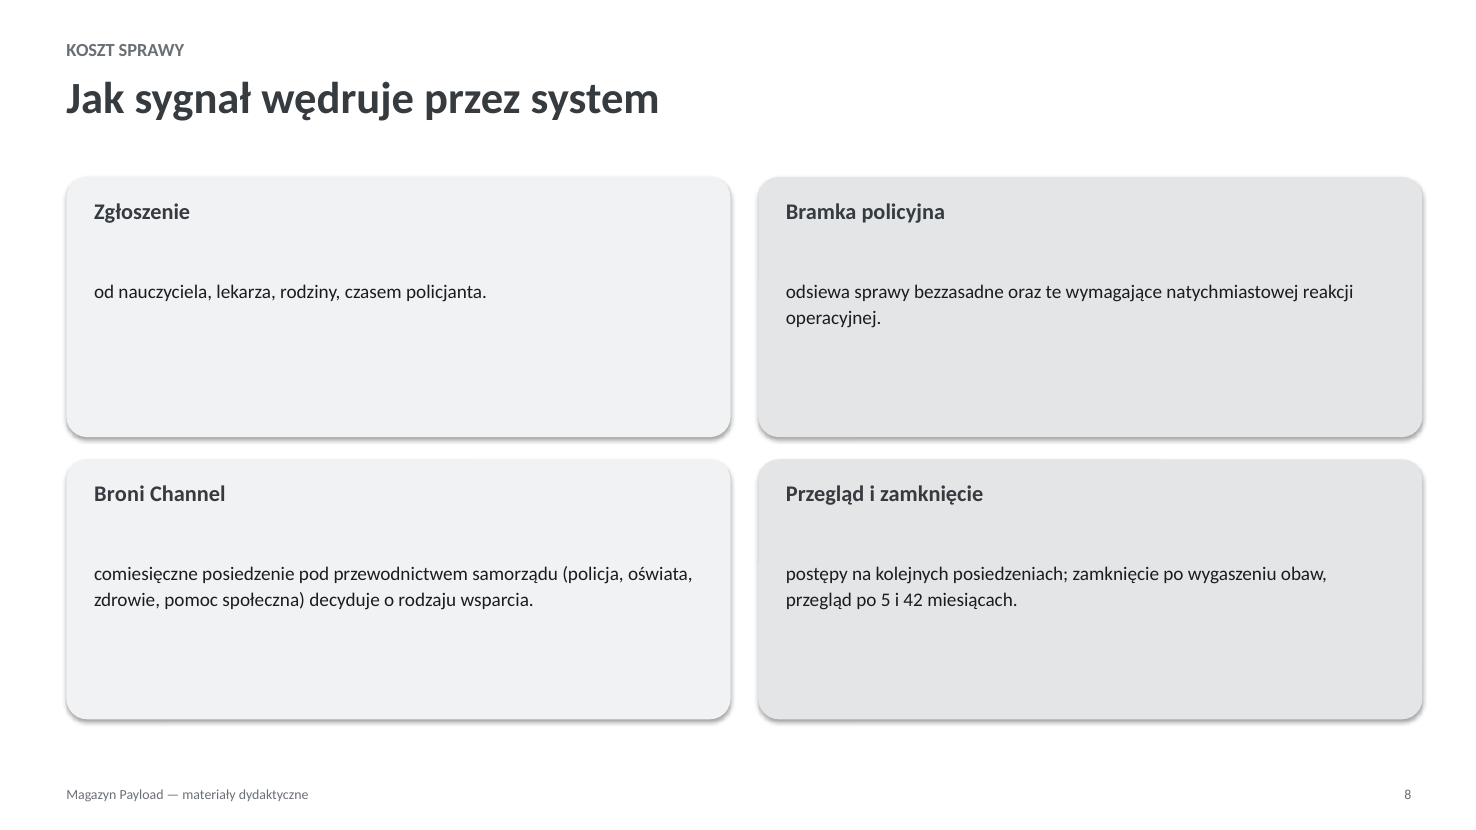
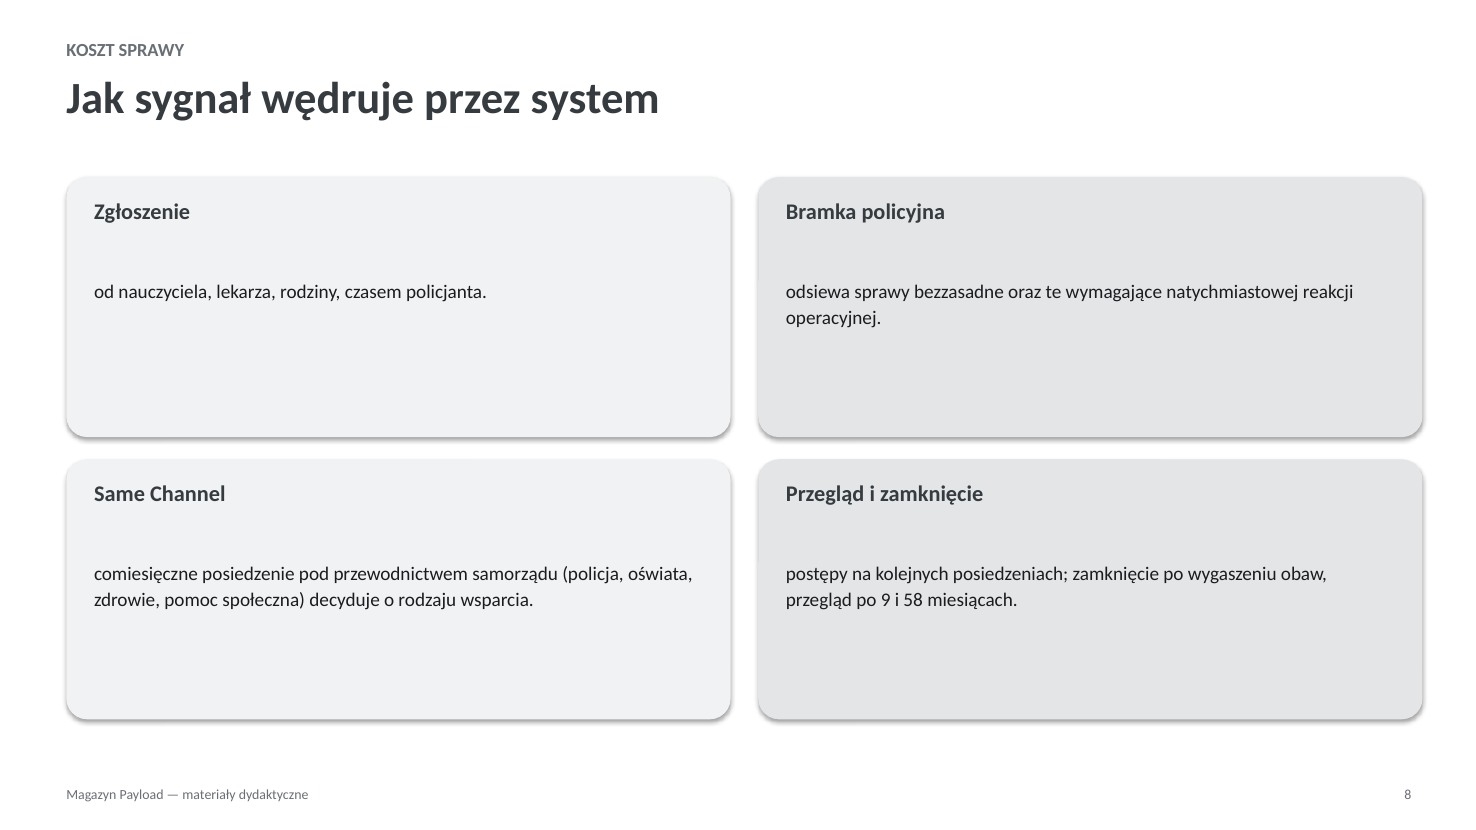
Broni: Broni -> Same
5: 5 -> 9
42: 42 -> 58
